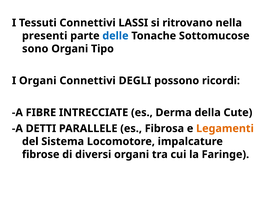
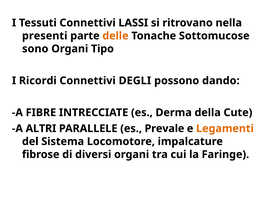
delle colour: blue -> orange
I Organi: Organi -> Ricordi
ricordi: ricordi -> dando
DETTI: DETTI -> ALTRI
Fibrosa: Fibrosa -> Prevale
